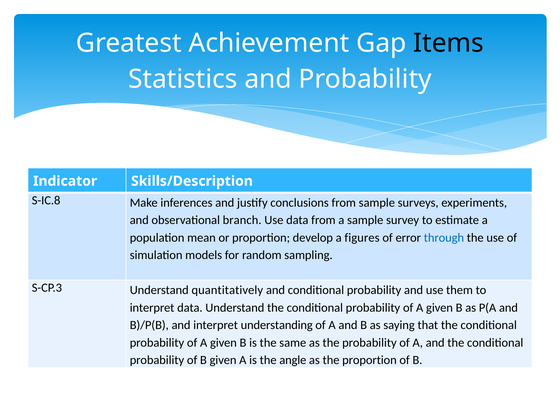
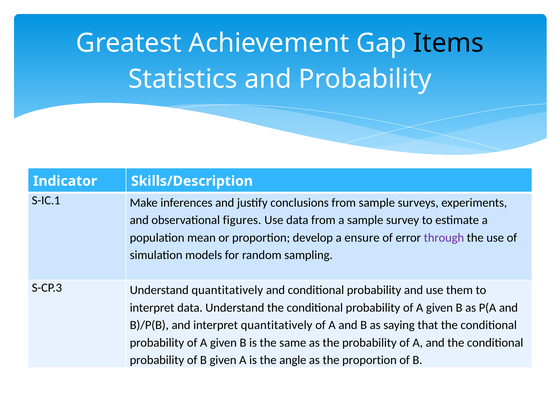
S-IC.8: S-IC.8 -> S-IC.1
branch: branch -> figures
figures: figures -> ensure
through colour: blue -> purple
interpret understanding: understanding -> quantitatively
